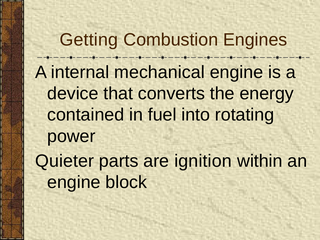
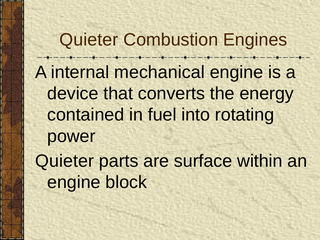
Getting at (89, 40): Getting -> Quieter
ignition: ignition -> surface
